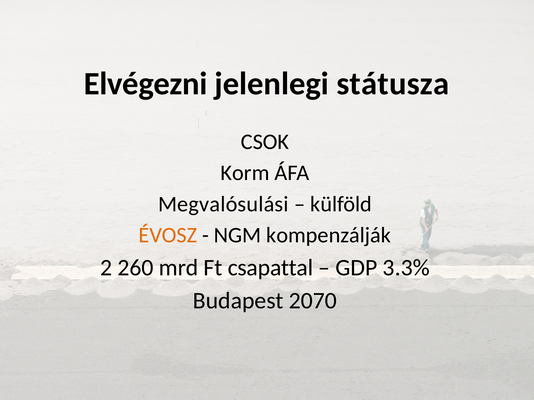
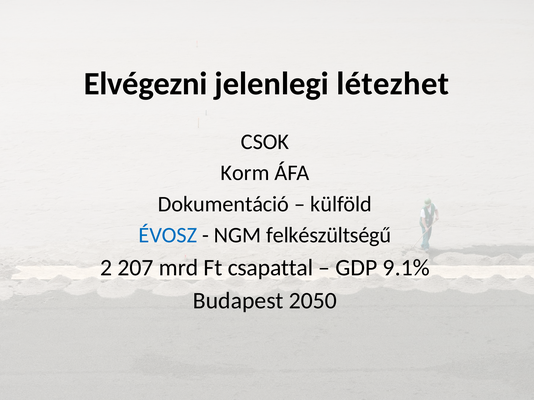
státusza: státusza -> létezhet
Megvalósulási: Megvalósulási -> Dokumentáció
ÉVOSZ colour: orange -> blue
kompenzálják: kompenzálják -> felkészültségű
260: 260 -> 207
3.3%: 3.3% -> 9.1%
2070: 2070 -> 2050
